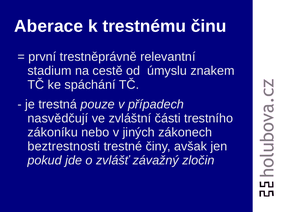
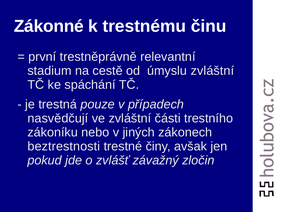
Aberace: Aberace -> Zákonné
úmyslu znakem: znakem -> zvláštní
